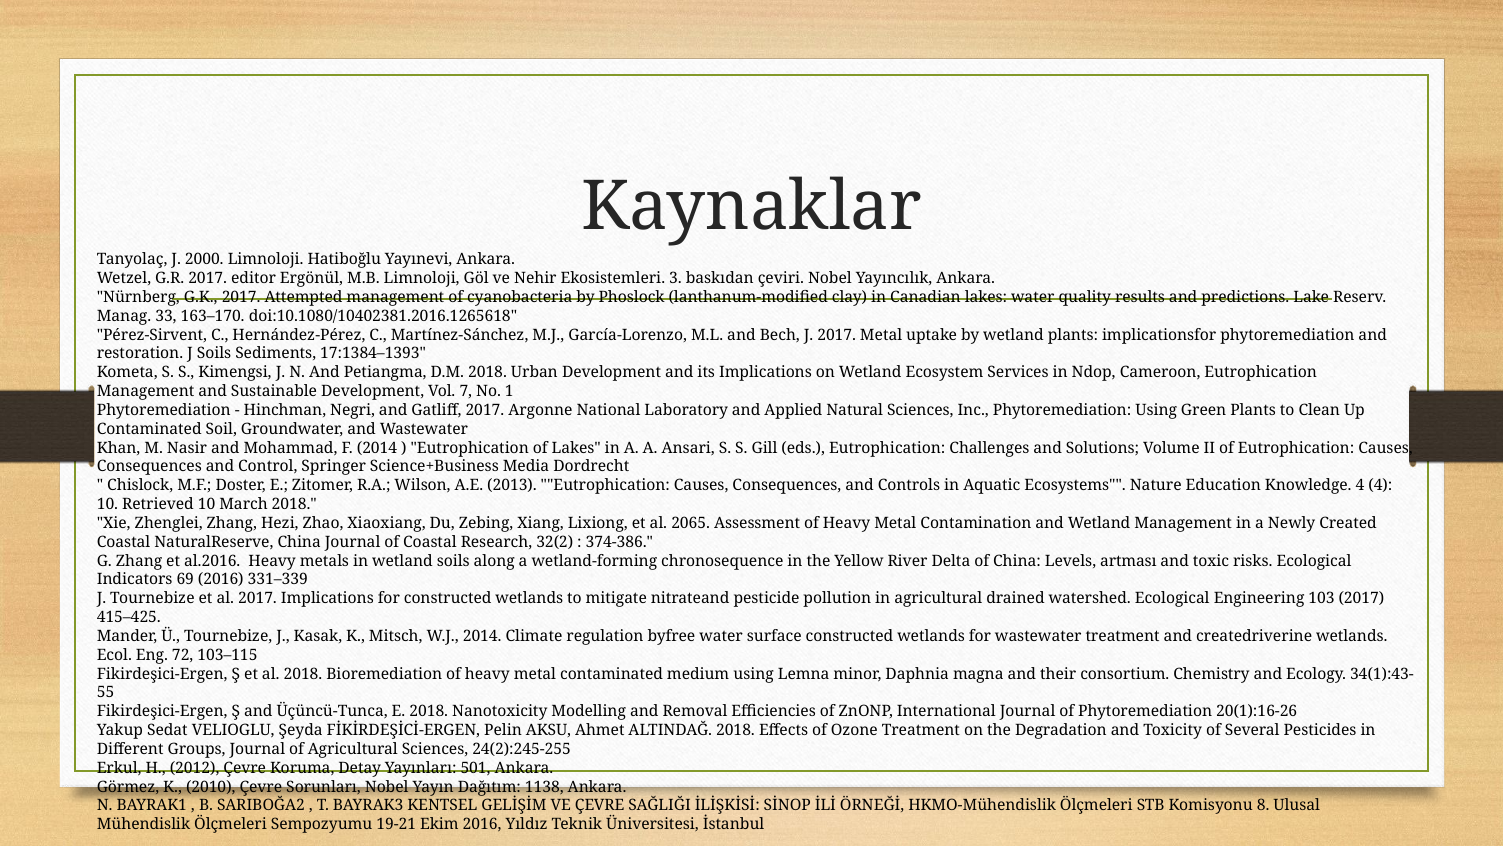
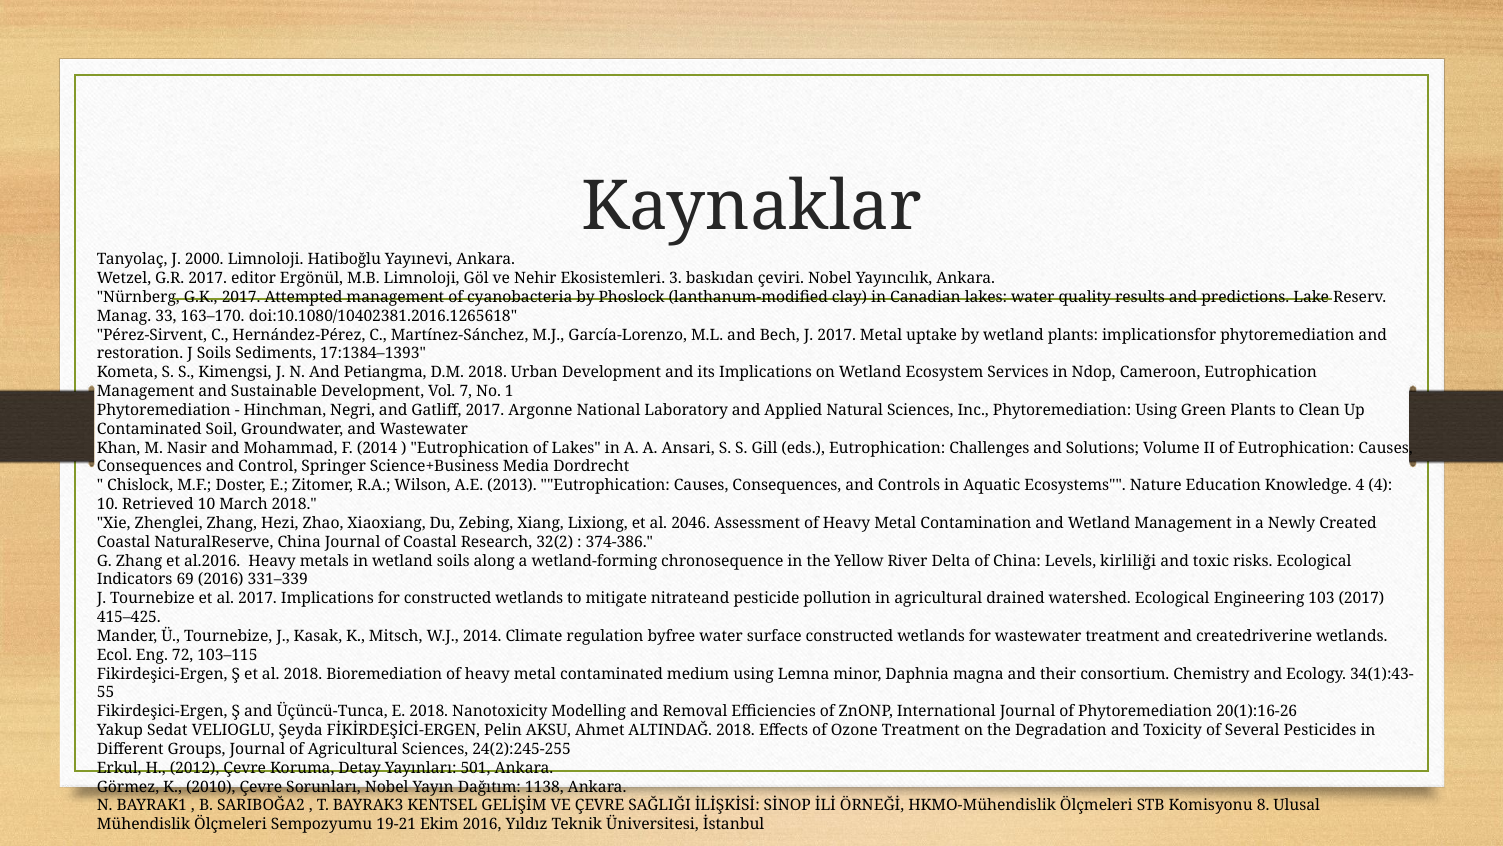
2065: 2065 -> 2046
artması: artması -> kirliliği
